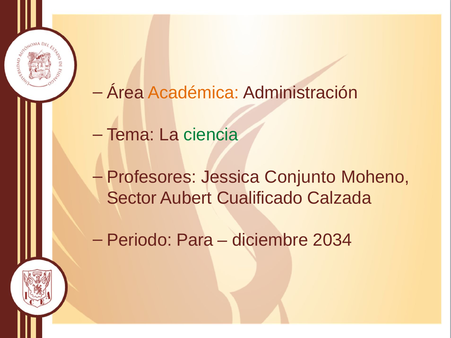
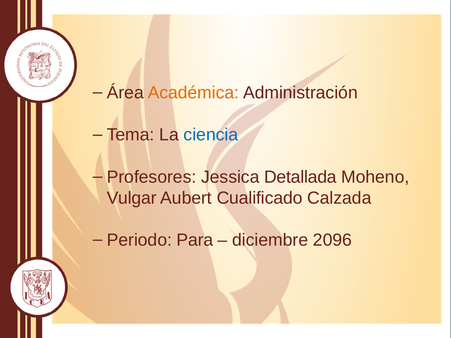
ciencia colour: green -> blue
Conjunto: Conjunto -> Detallada
Sector: Sector -> Vulgar
2034: 2034 -> 2096
